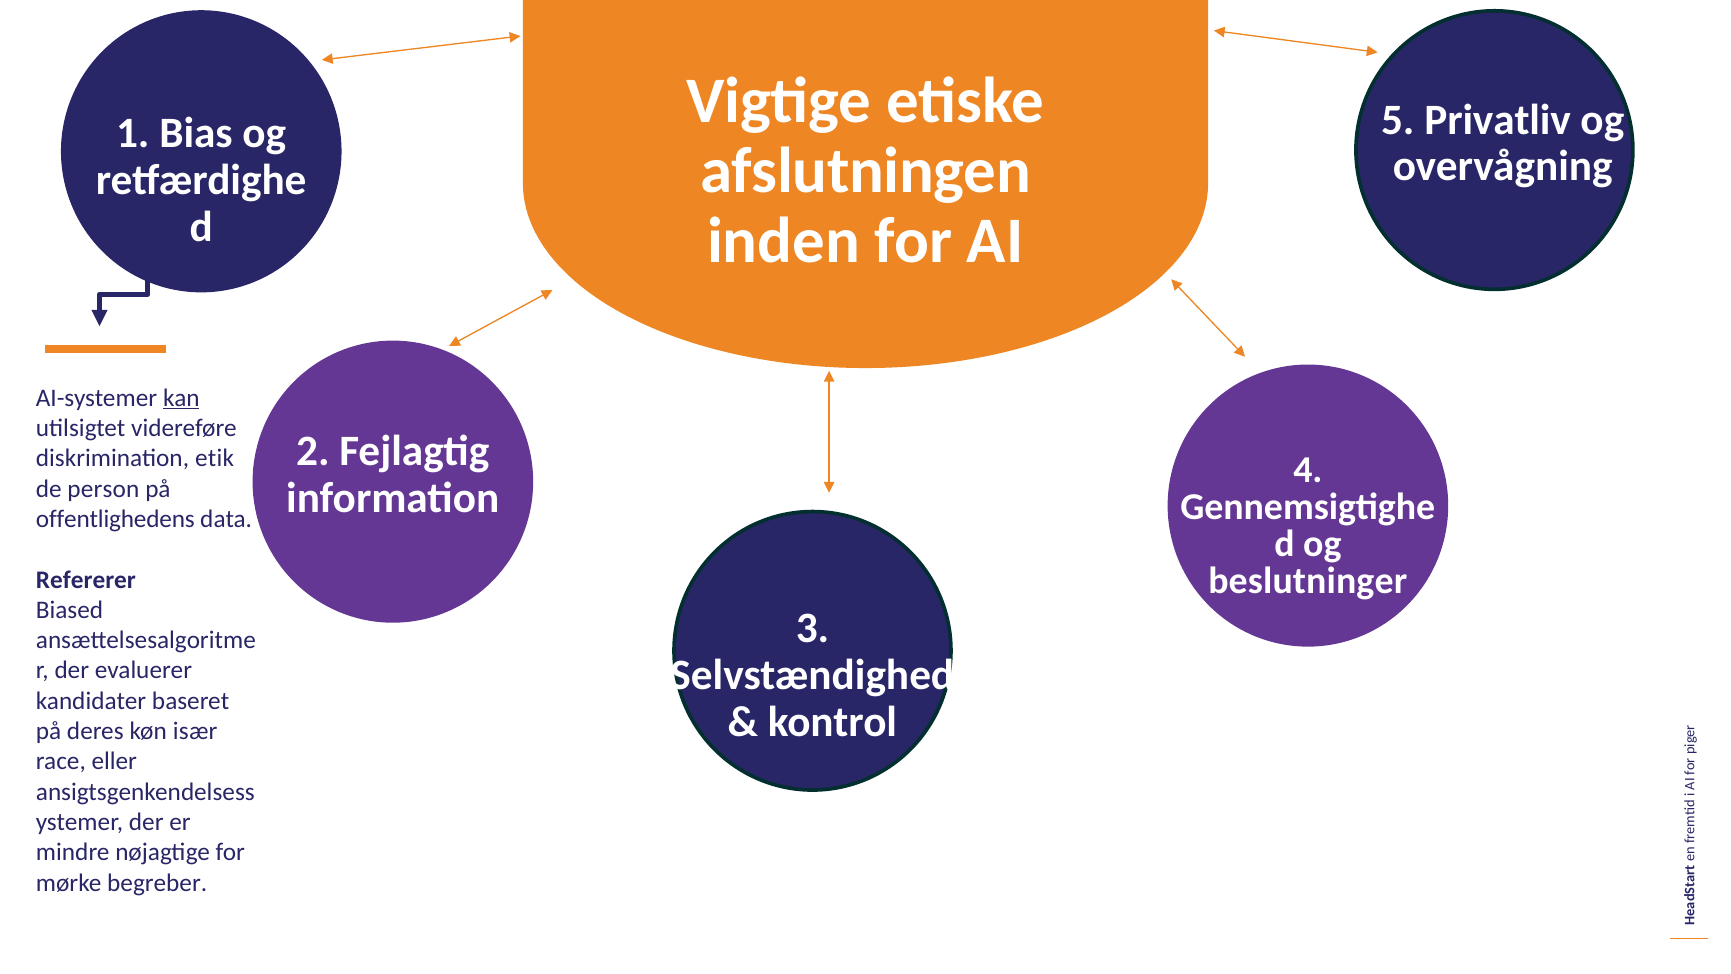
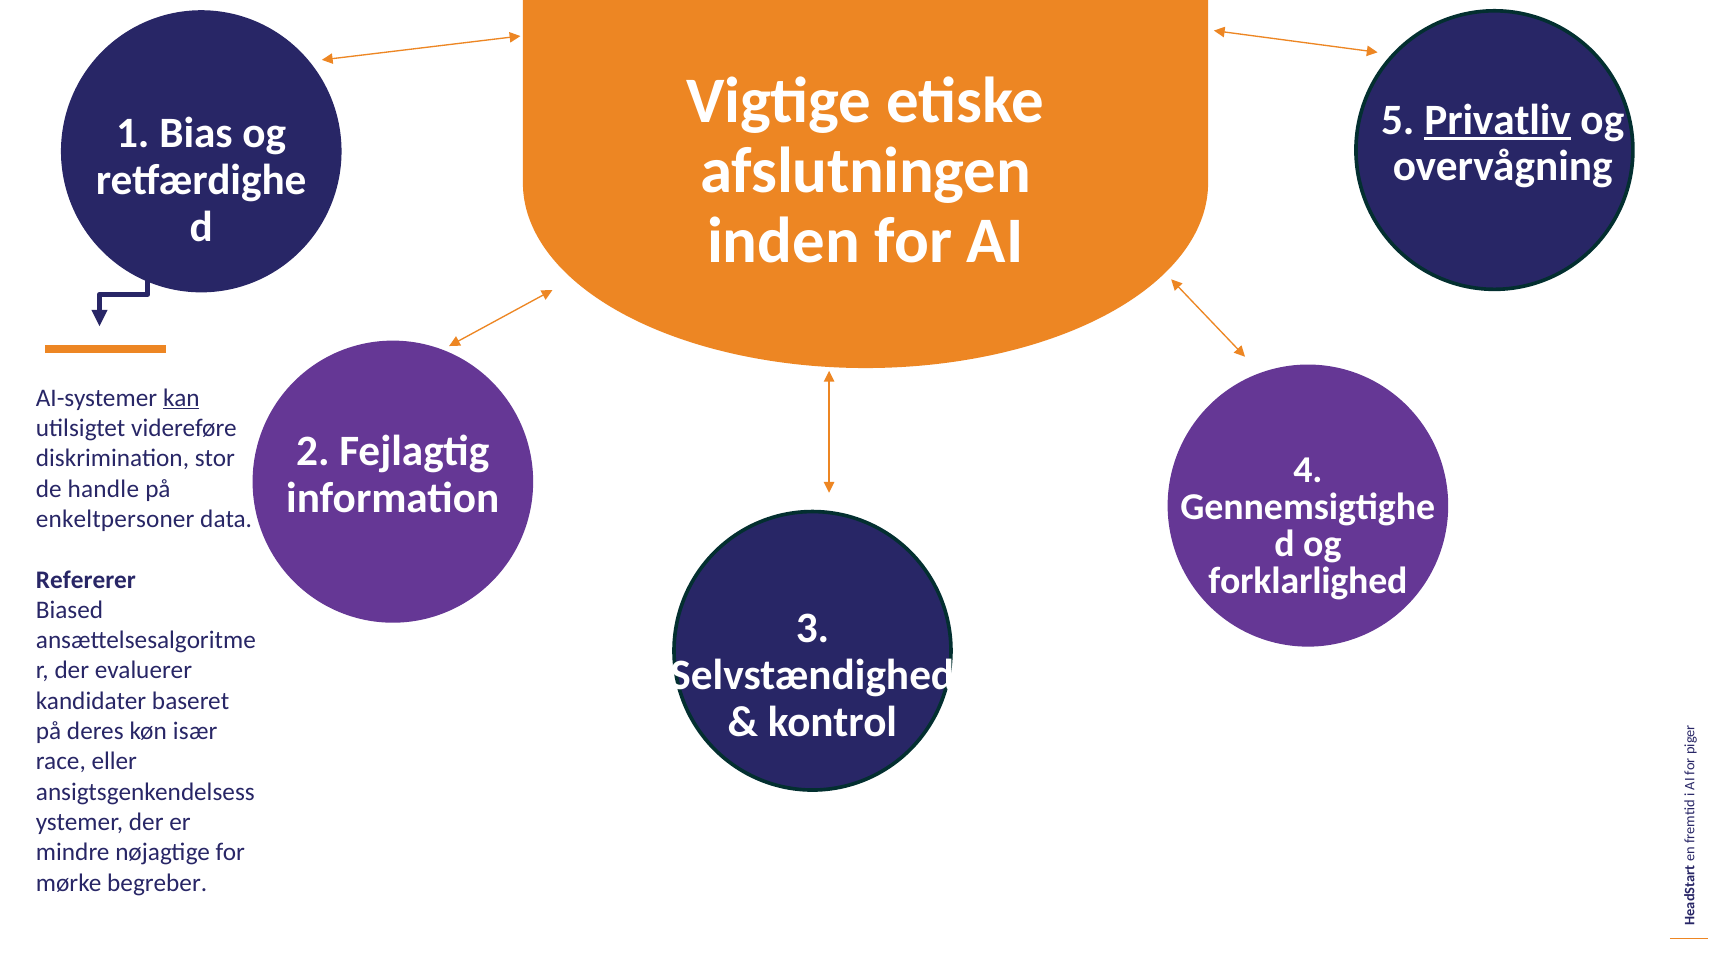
Privatliv underline: none -> present
etik: etik -> stor
person: person -> handle
offentlighedens: offentlighedens -> enkeltpersoner
beslutninger: beslutninger -> forklarlighed
